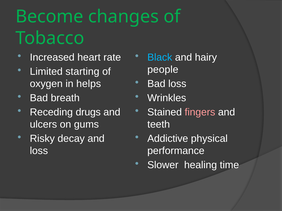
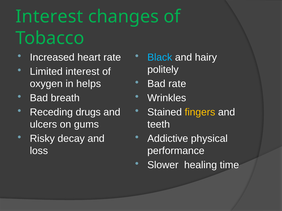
Become at (49, 17): Become -> Interest
people: people -> politely
Limited starting: starting -> interest
Bad loss: loss -> rate
fingers colour: pink -> yellow
